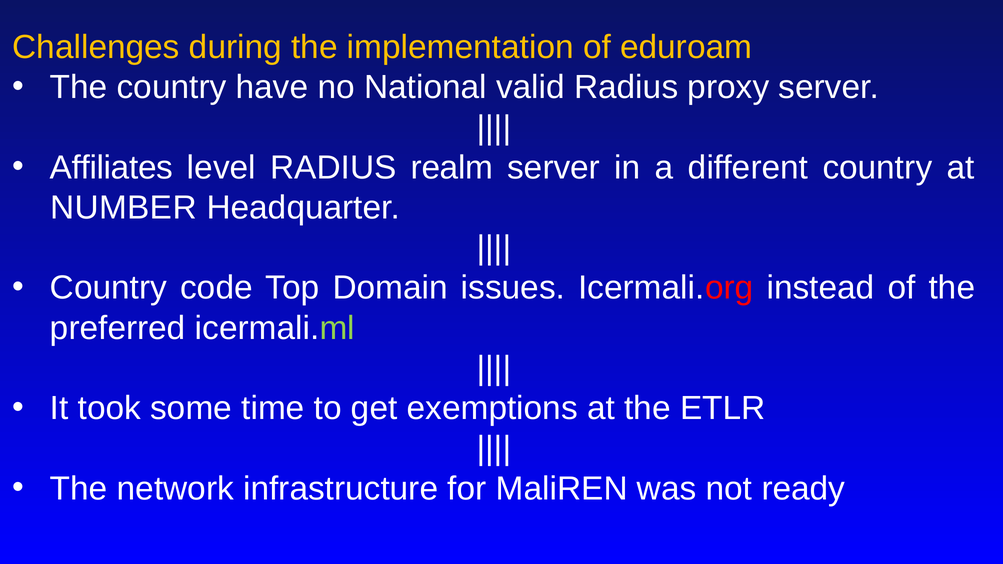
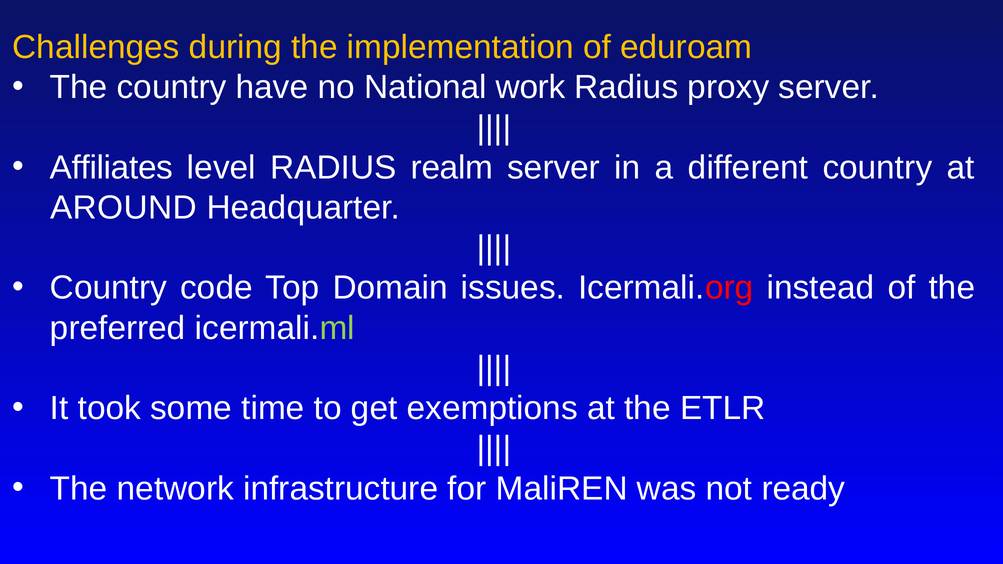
valid: valid -> work
NUMBER: NUMBER -> AROUND
